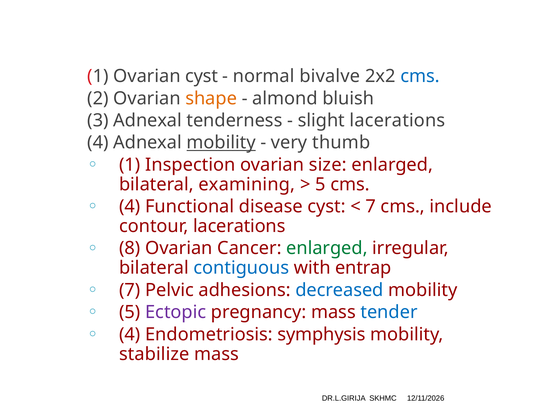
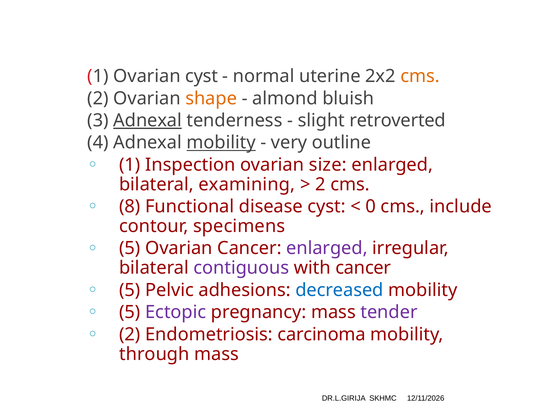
bivalve: bivalve -> uterine
cms at (420, 76) colour: blue -> orange
Adnexal at (148, 120) underline: none -> present
slight lacerations: lacerations -> retroverted
thumb: thumb -> outline
5 at (321, 184): 5 -> 2
4 at (130, 206): 4 -> 8
7 at (371, 206): 7 -> 0
contour lacerations: lacerations -> specimens
8 at (130, 248): 8 -> 5
enlarged at (327, 248) colour: green -> purple
contiguous colour: blue -> purple
with entrap: entrap -> cancer
7 at (130, 290): 7 -> 5
tender colour: blue -> purple
4 at (130, 334): 4 -> 2
symphysis: symphysis -> carcinoma
stabilize: stabilize -> through
